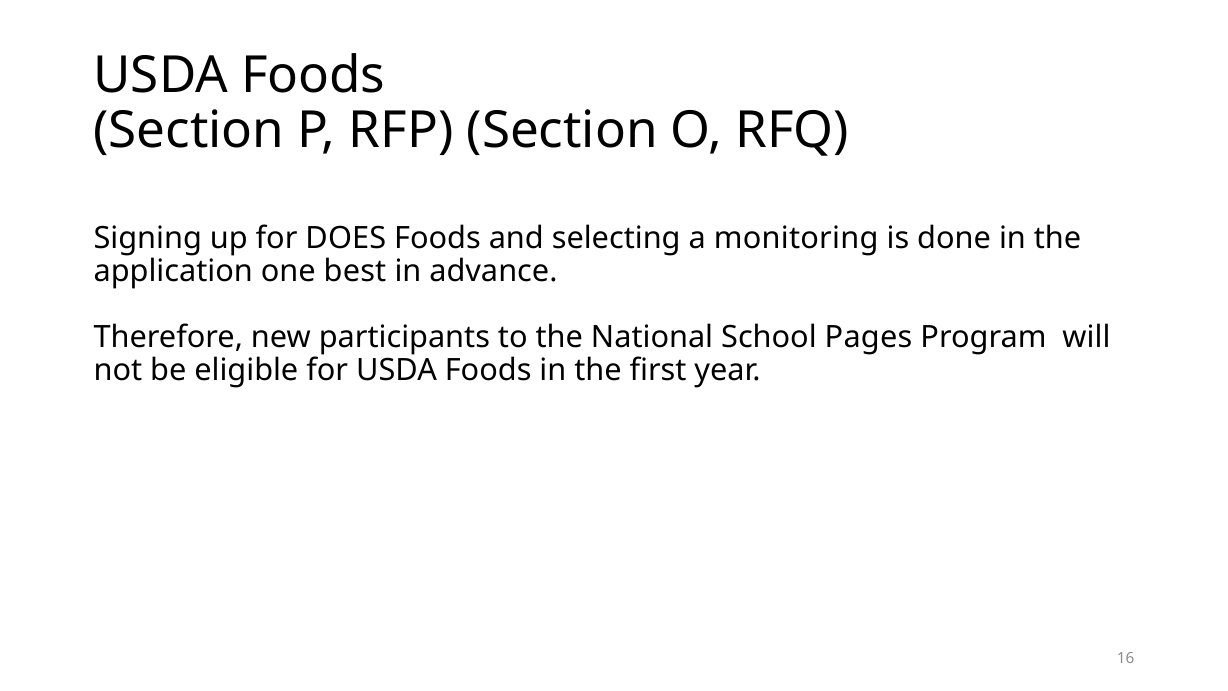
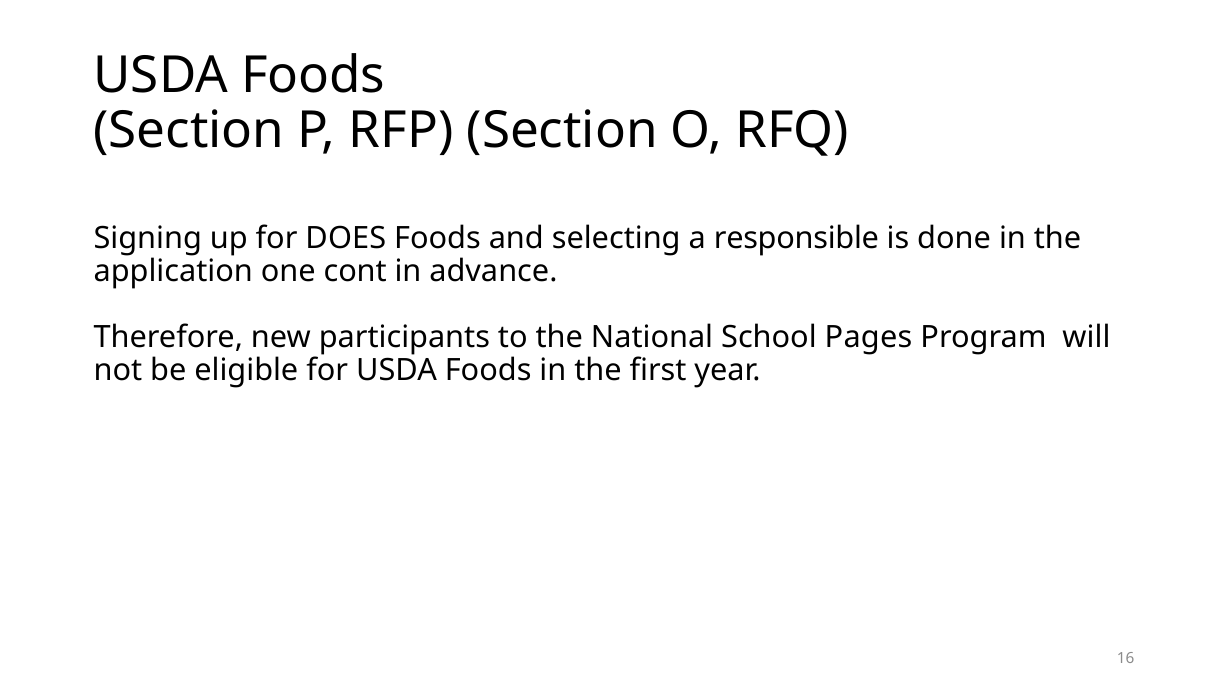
monitoring: monitoring -> responsible
best: best -> cont
